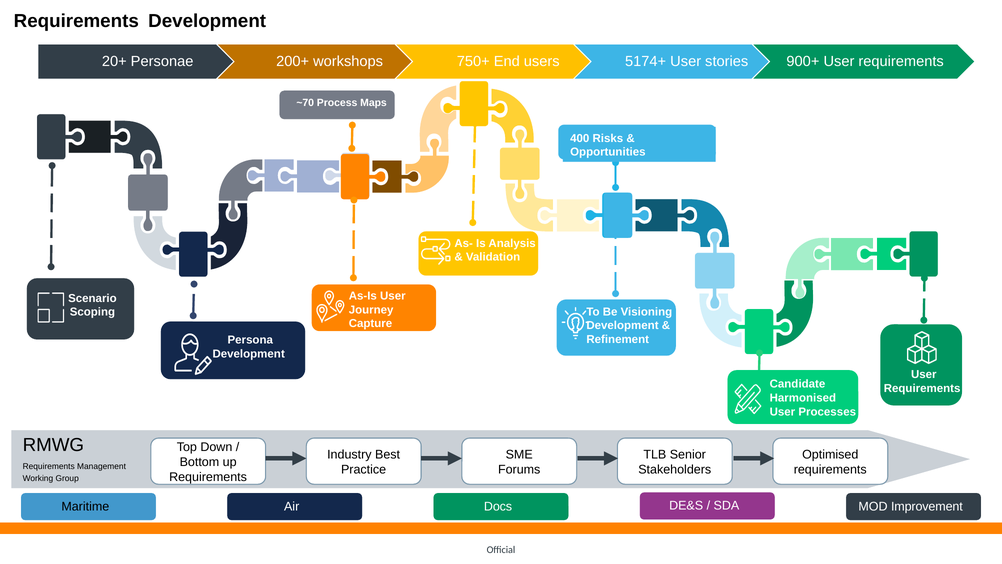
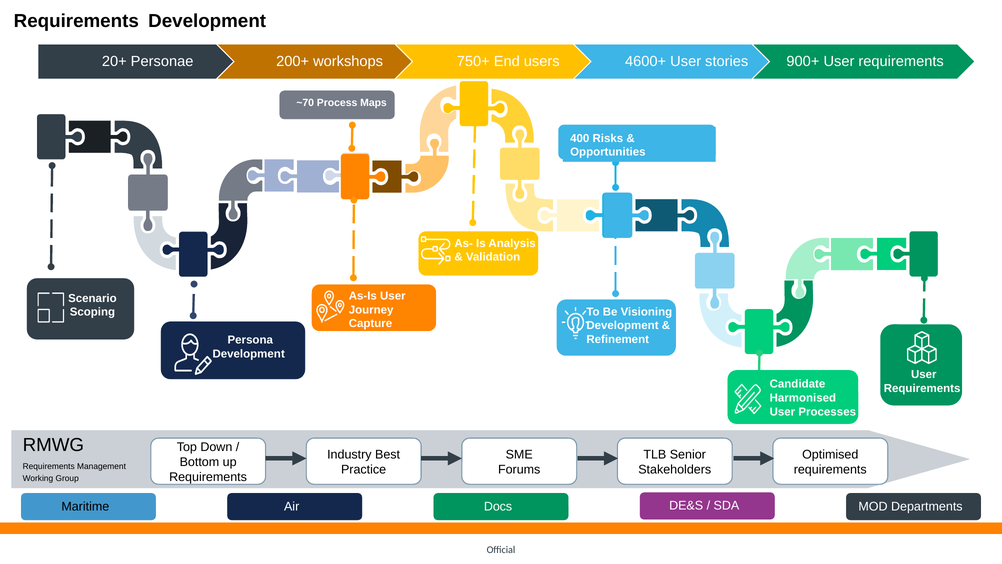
5174+: 5174+ -> 4600+
Improvement: Improvement -> Departments
